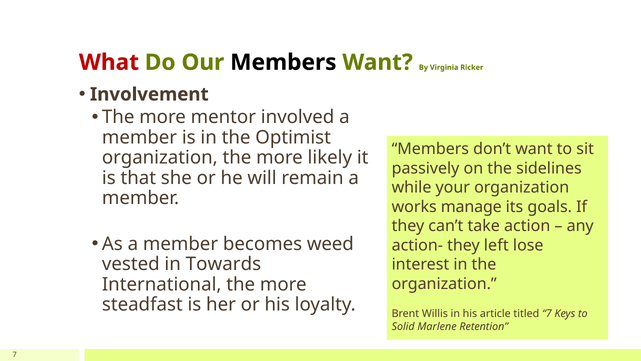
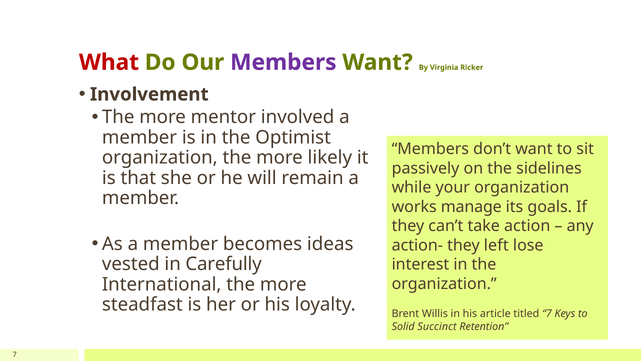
Members at (283, 62) colour: black -> purple
weed: weed -> ideas
Towards: Towards -> Carefully
Marlene: Marlene -> Succinct
